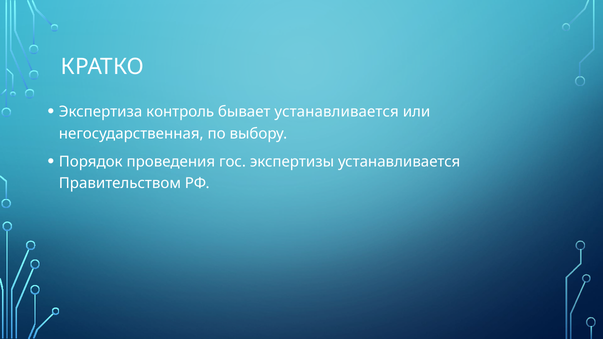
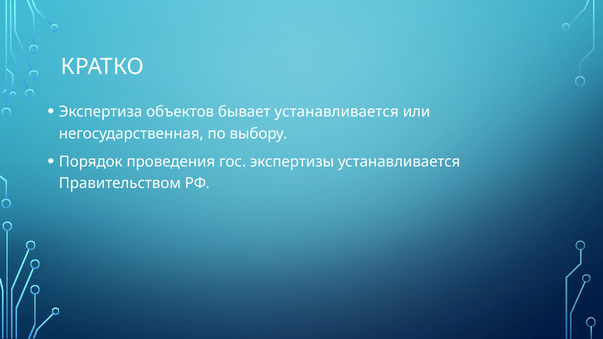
контроль: контроль -> объектов
